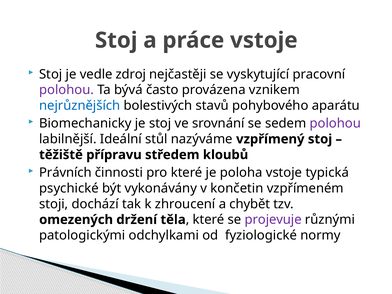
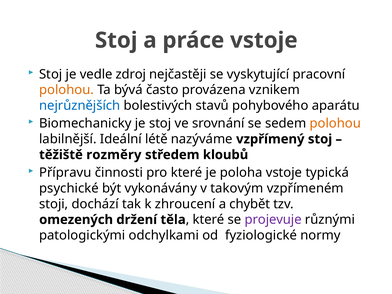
polohou at (67, 90) colour: purple -> orange
polohou at (335, 123) colour: purple -> orange
stůl: stůl -> létě
přípravu: přípravu -> rozměry
Právních: Právních -> Přípravu
končetin: končetin -> takovým
